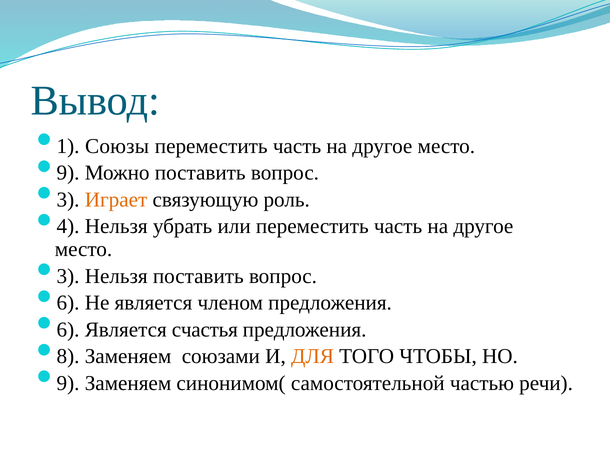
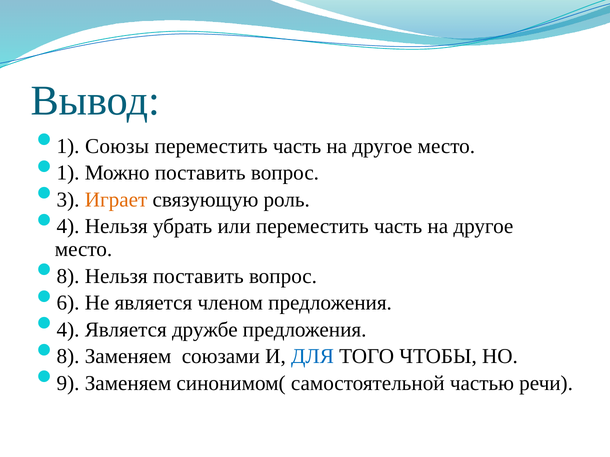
9 at (68, 173): 9 -> 1
3 at (68, 276): 3 -> 8
6 at (68, 330): 6 -> 4
счастья: счастья -> дружбе
ДЛЯ colour: orange -> blue
